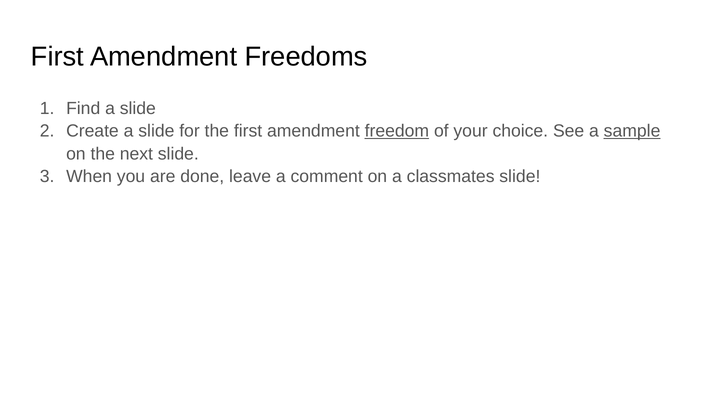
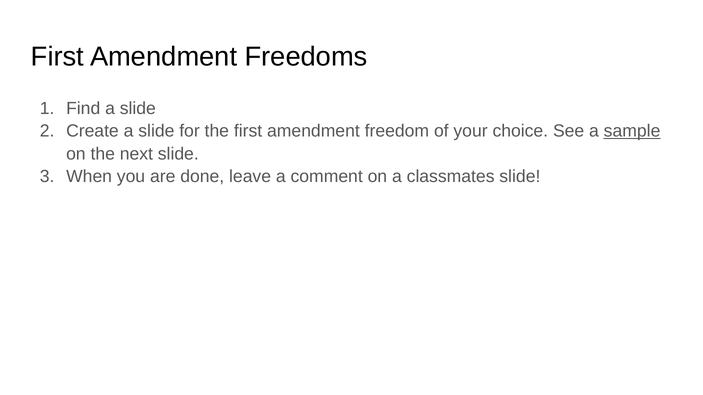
freedom underline: present -> none
